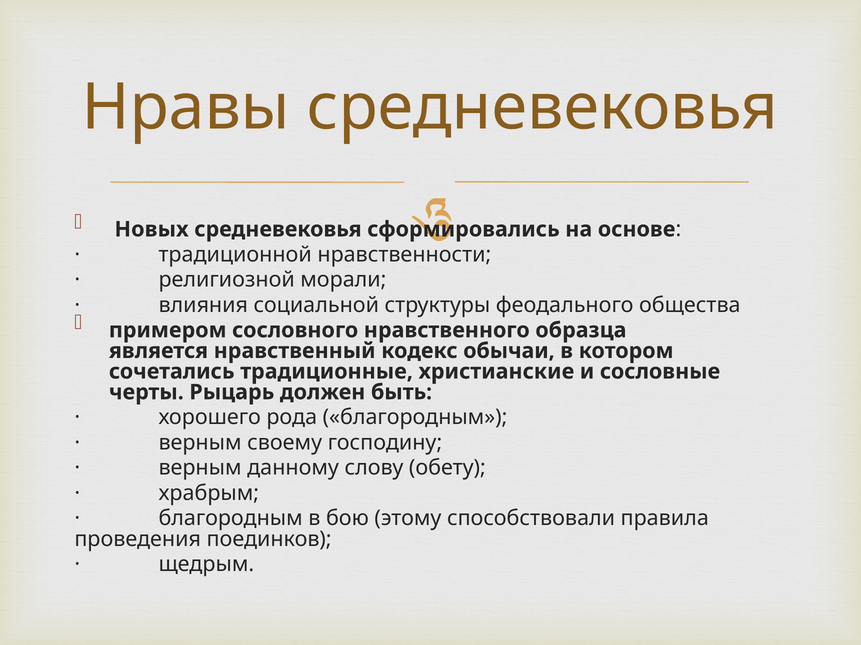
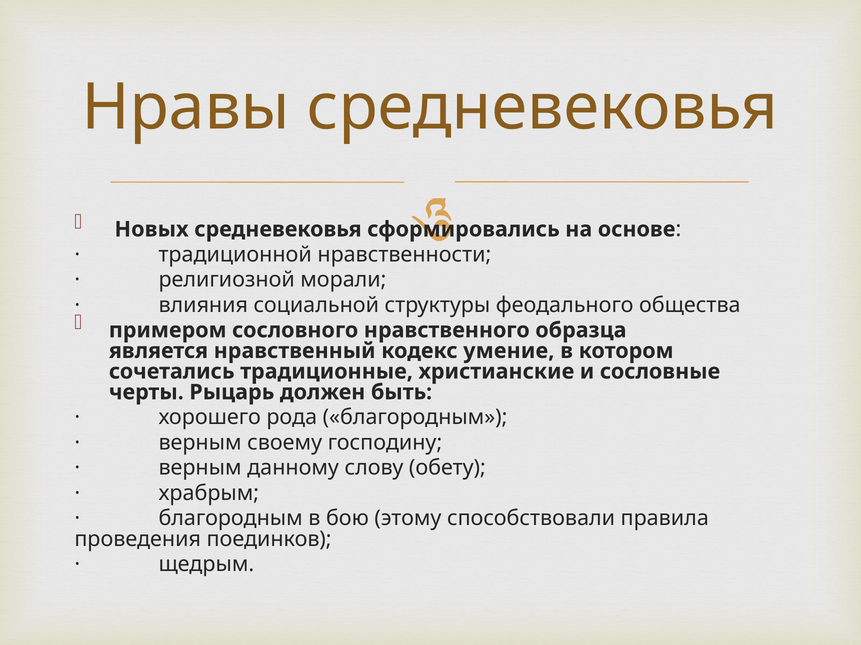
обычаи: обычаи -> умение
